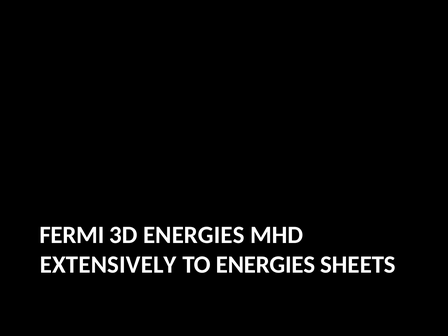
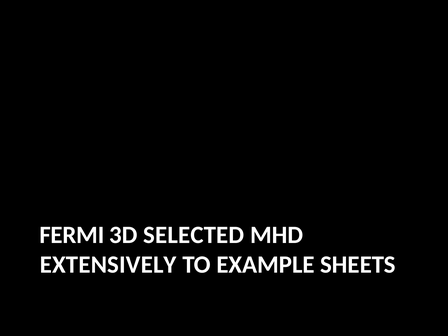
3D ENERGIES: ENERGIES -> SELECTED
TO ENERGIES: ENERGIES -> EXAMPLE
